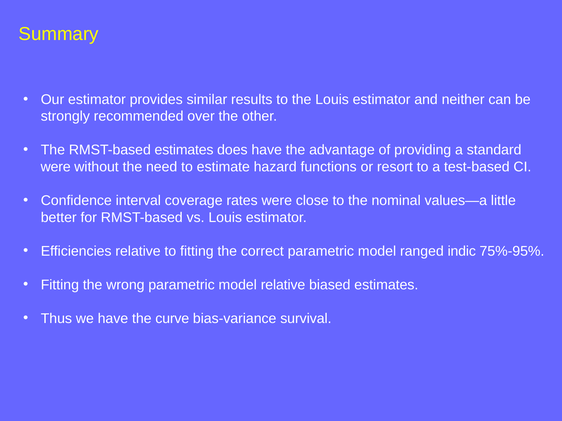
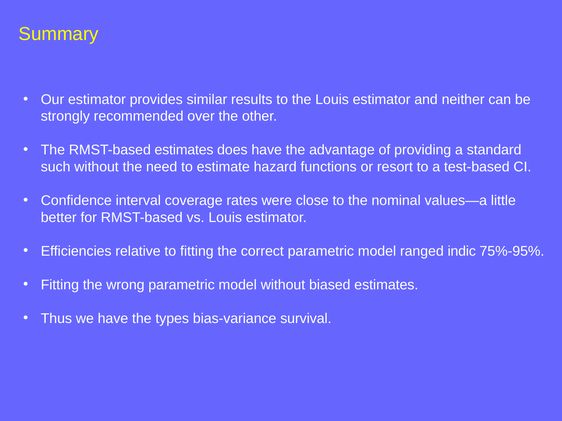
were at (56, 167): were -> such
model relative: relative -> without
curve: curve -> types
